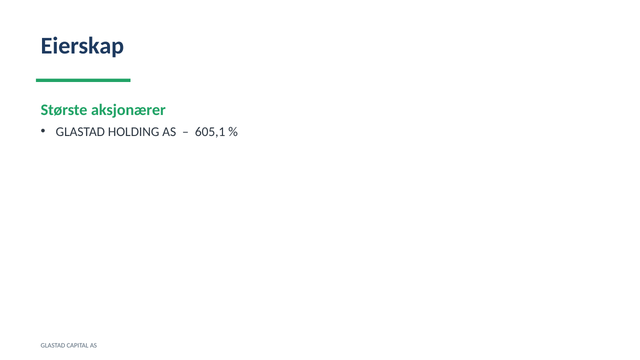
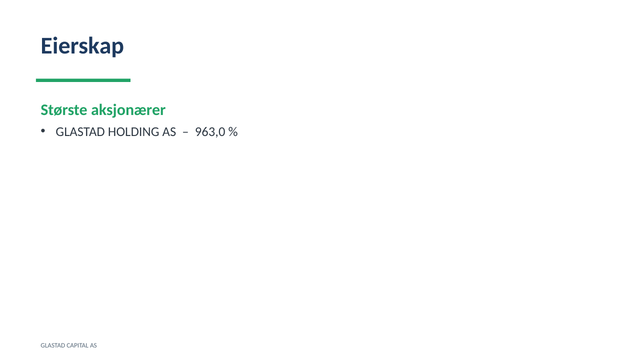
605,1: 605,1 -> 963,0
